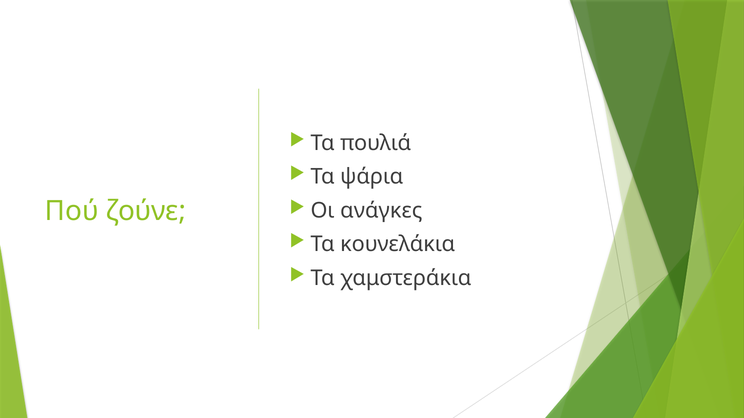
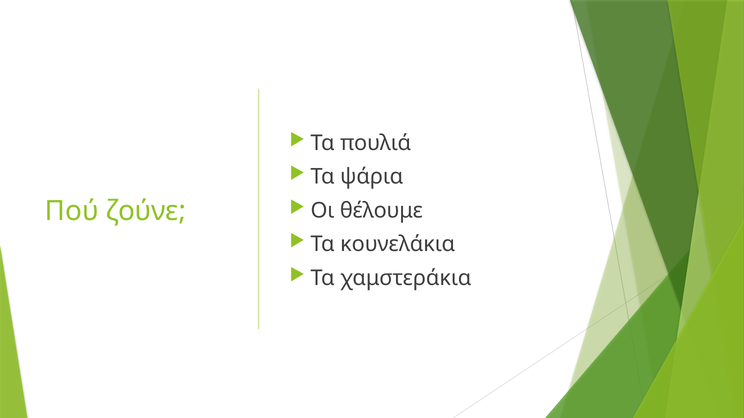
ανάγκες: ανάγκες -> θέλουμε
